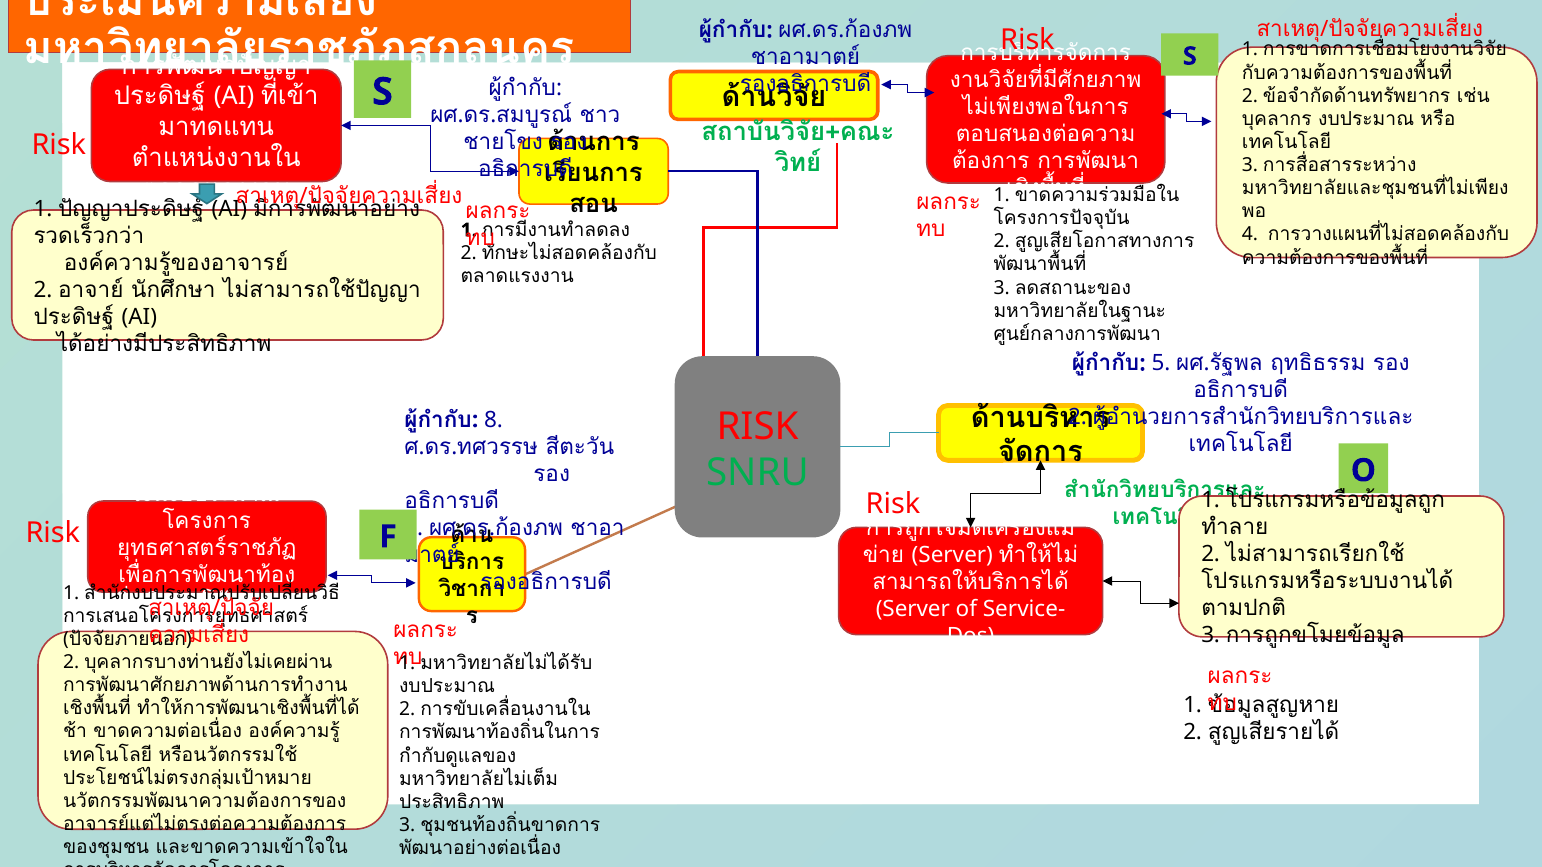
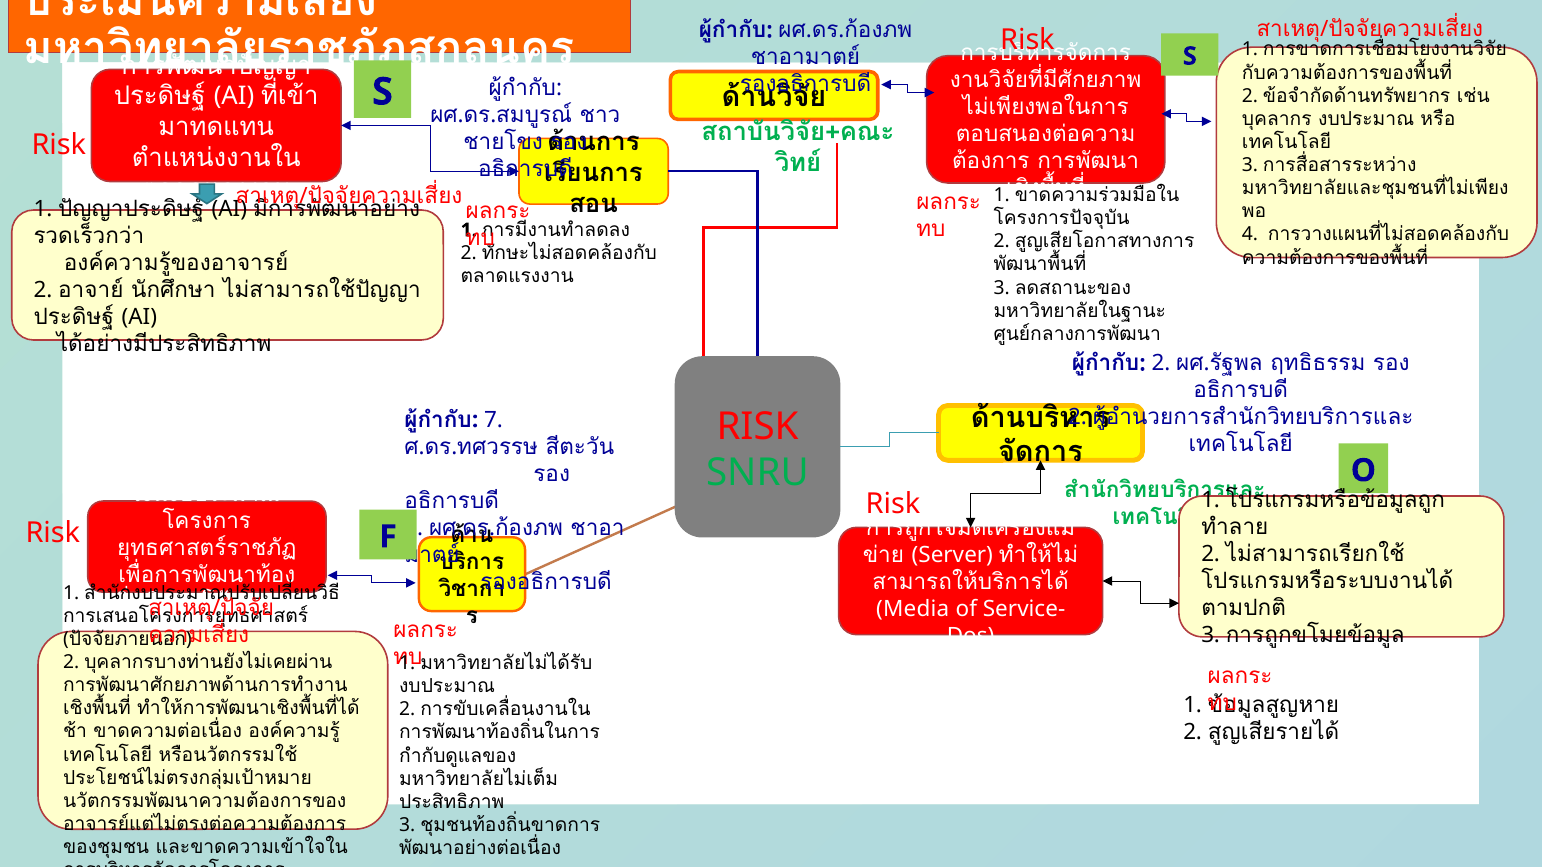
5 at (1161, 363): 5 -> 2
8: 8 -> 7
Server at (913, 610): Server -> Media
